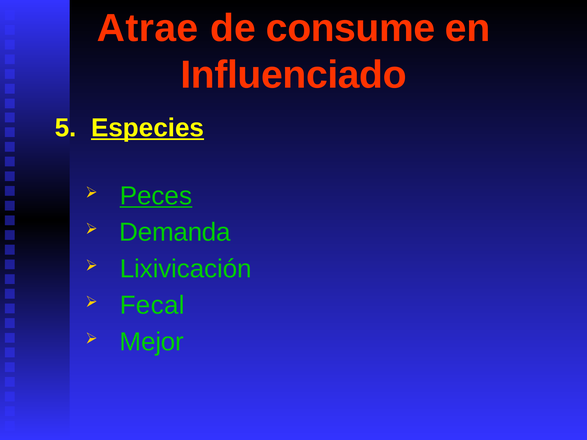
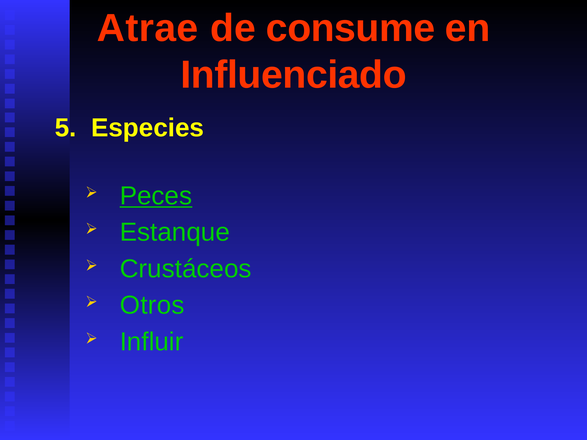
Especies underline: present -> none
Demanda: Demanda -> Estanque
Lixivicación: Lixivicación -> Crustáceos
Fecal: Fecal -> Otros
Mejor: Mejor -> Influir
